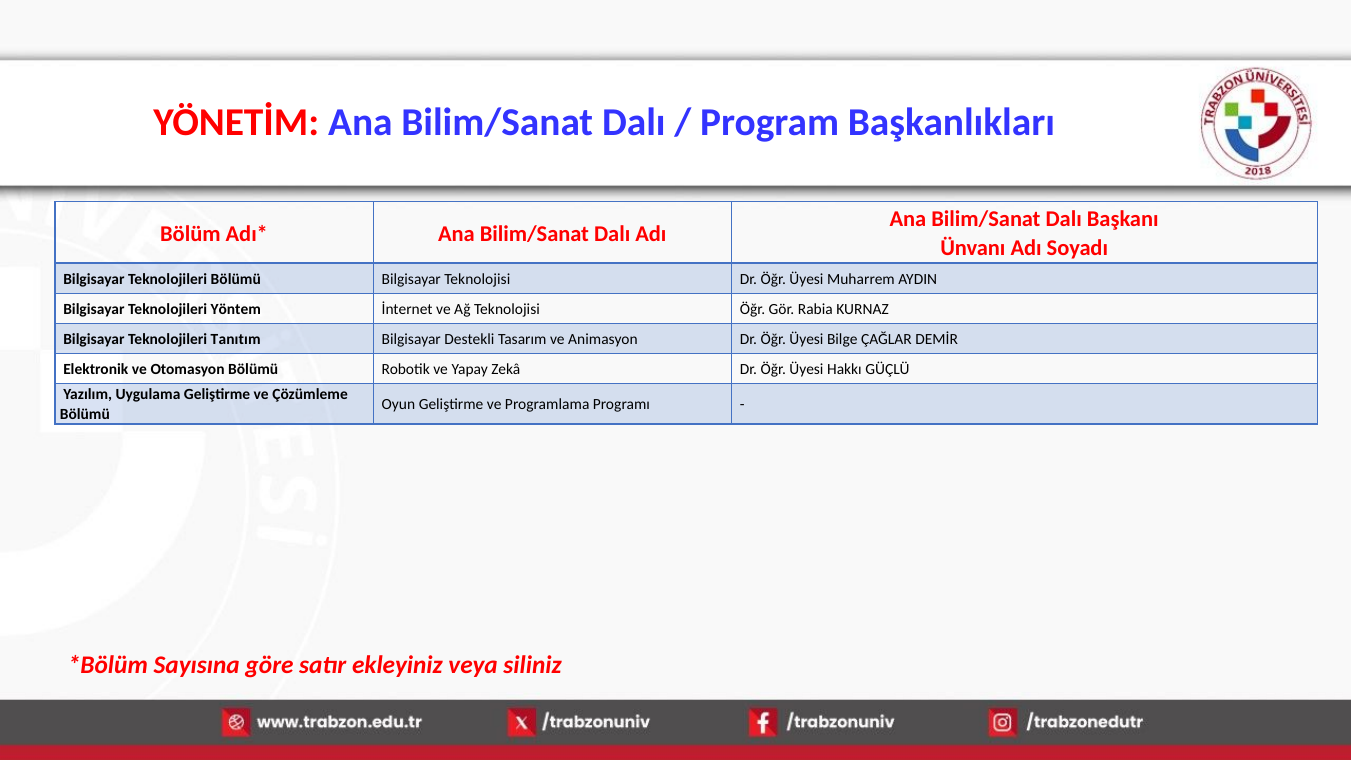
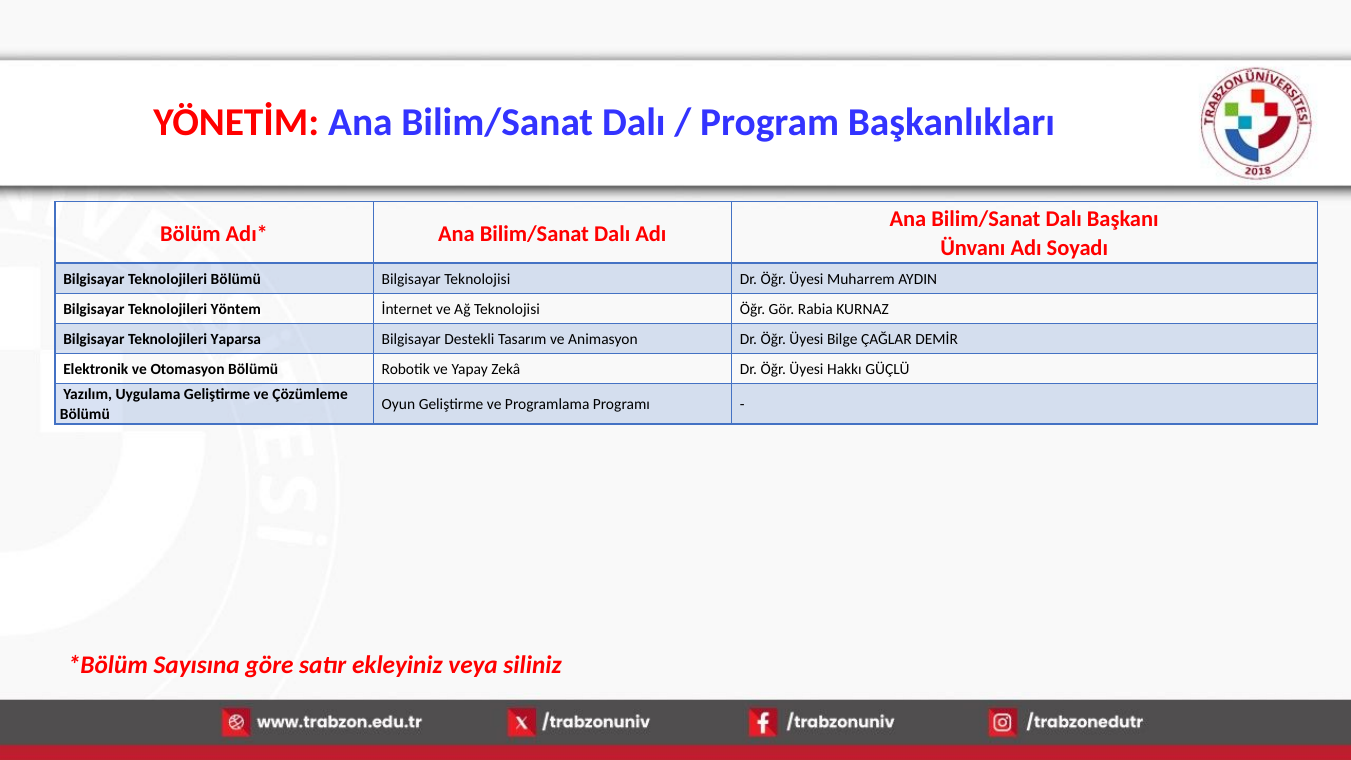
Tanıtım: Tanıtım -> Yaparsa
